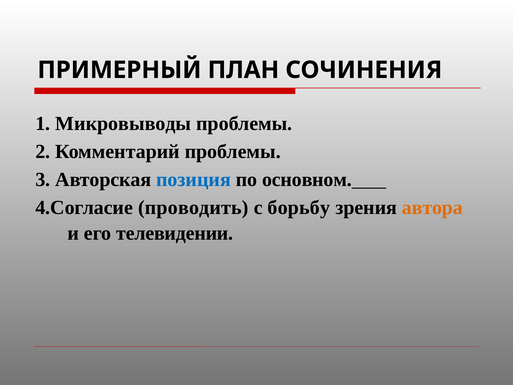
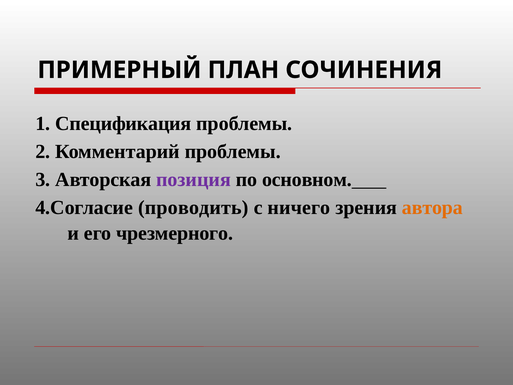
Микровыводы: Микровыводы -> Спецификация
позиция colour: blue -> purple
борьбу: борьбу -> ничего
телевидении: телевидении -> чрезмерного
